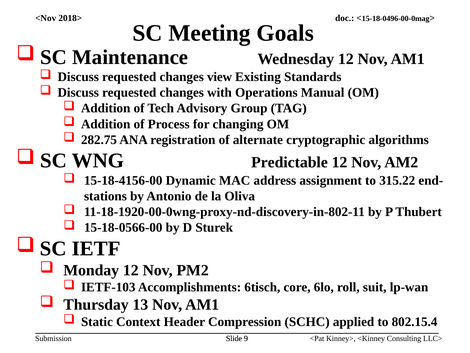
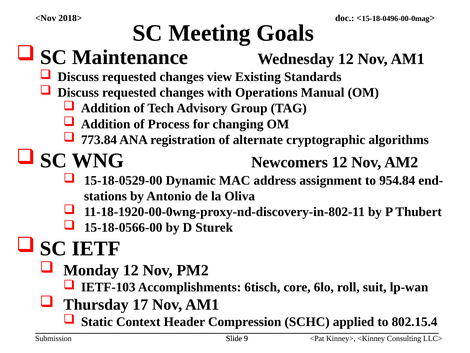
282.75: 282.75 -> 773.84
Predictable: Predictable -> Newcomers
15-18-4156-00: 15-18-4156-00 -> 15-18-0529-00
315.22: 315.22 -> 954.84
13: 13 -> 17
